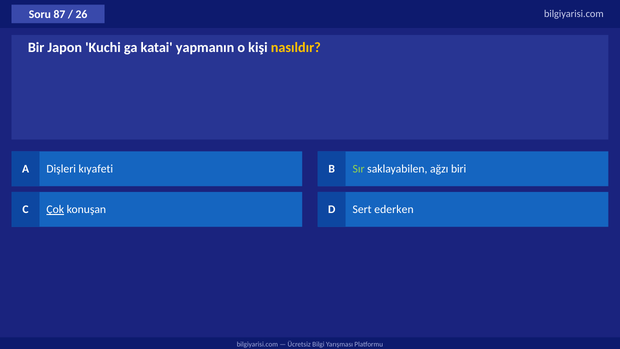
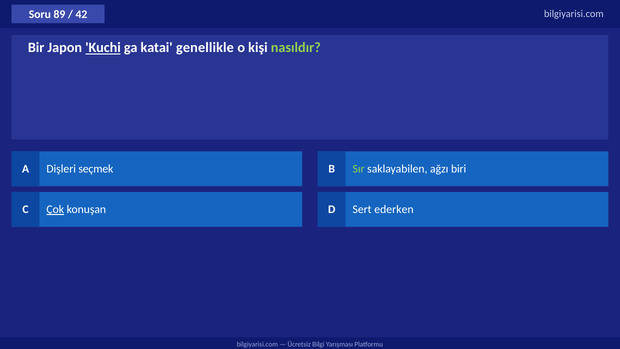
87: 87 -> 89
26: 26 -> 42
Kuchi underline: none -> present
yapmanın: yapmanın -> genellikle
nasıldır colour: yellow -> light green
kıyafeti: kıyafeti -> seçmek
